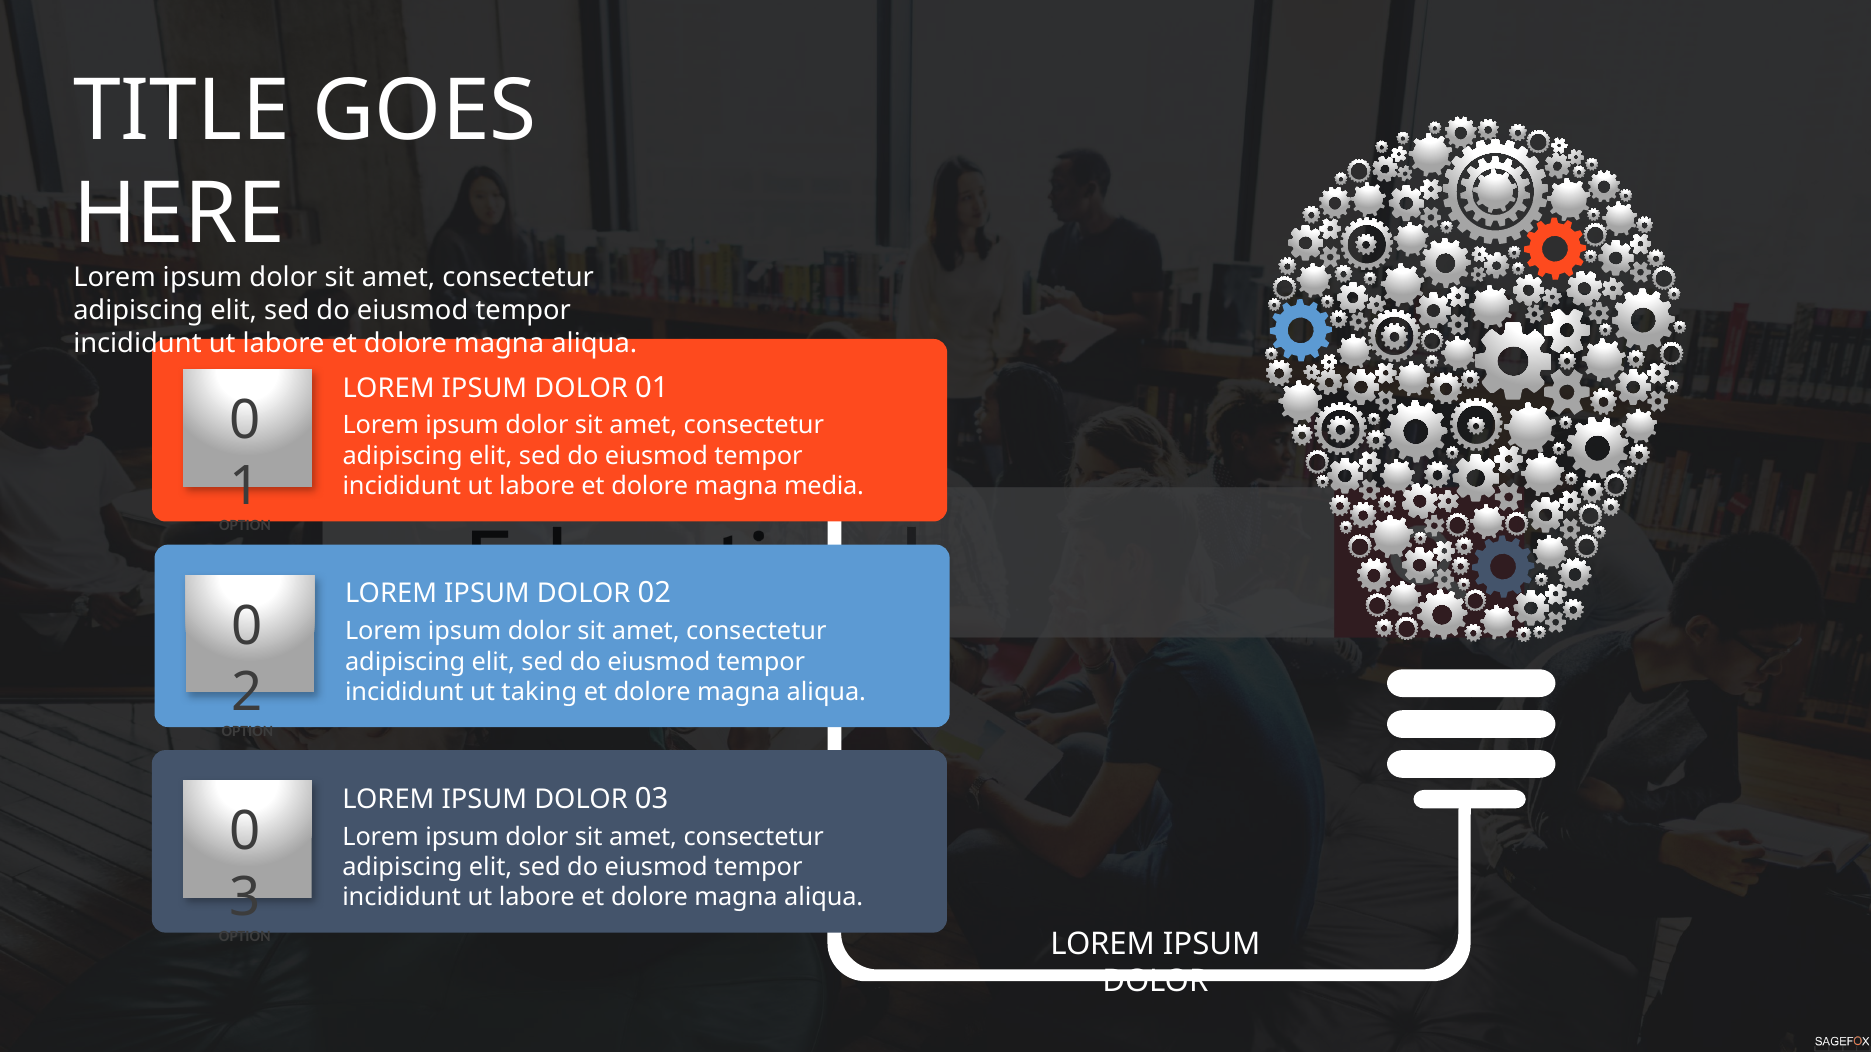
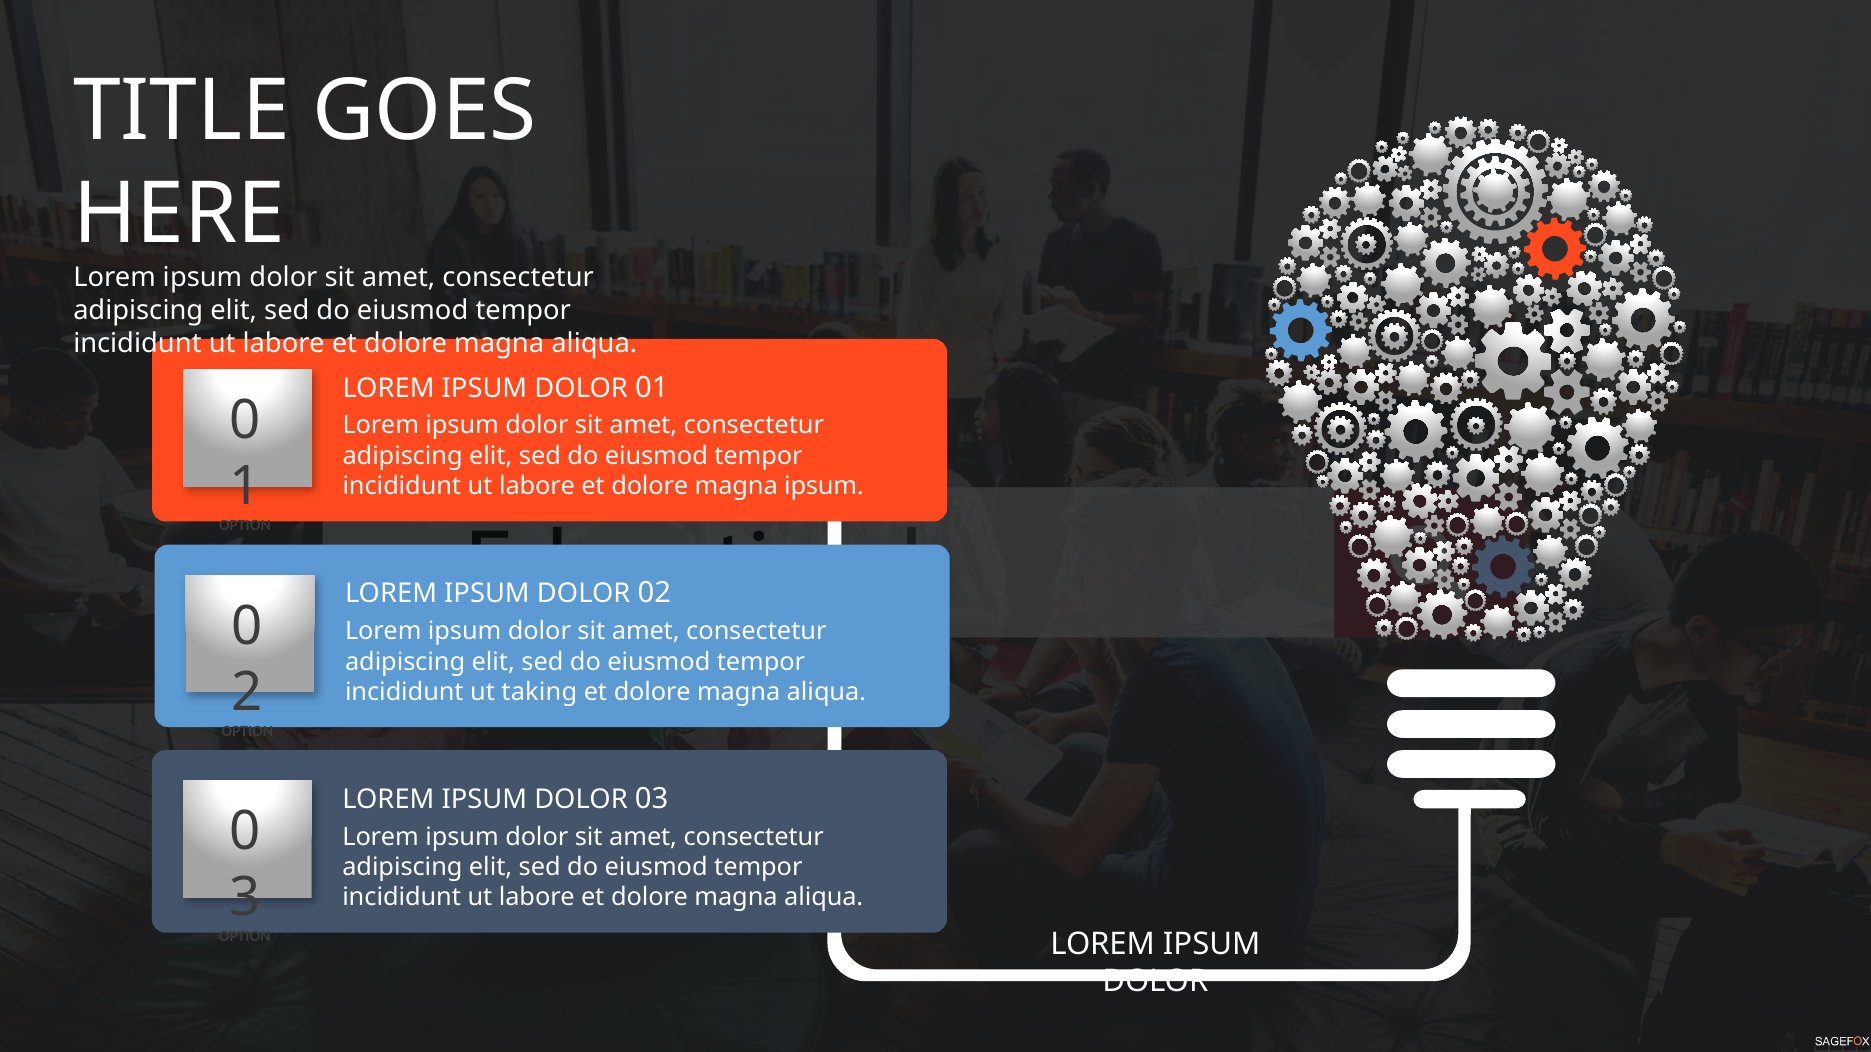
magna media: media -> ipsum
